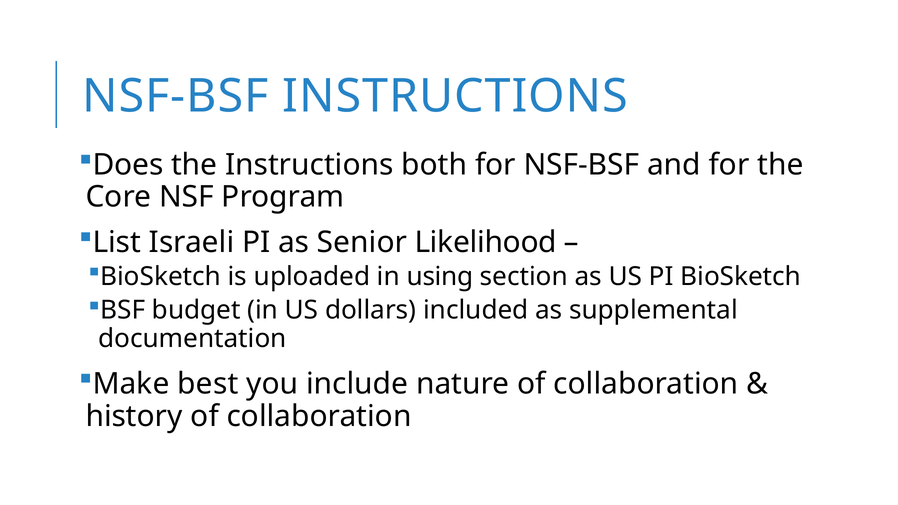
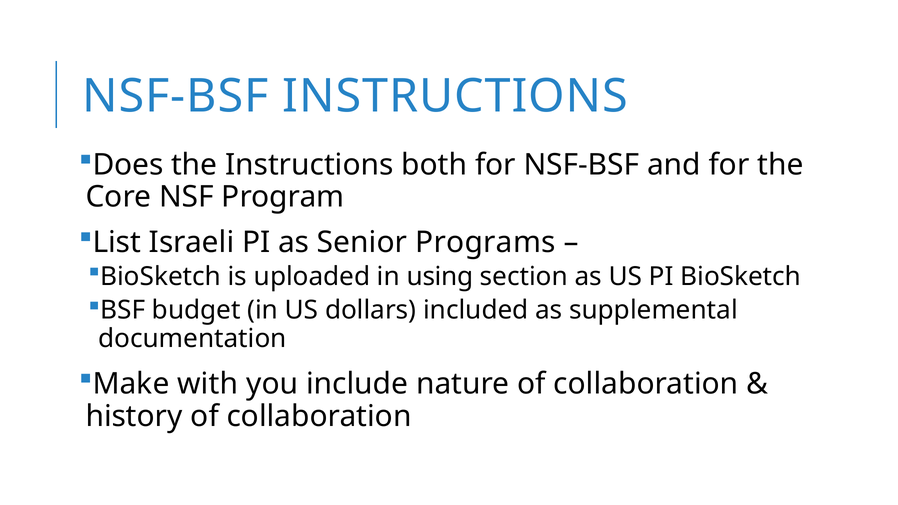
Likelihood: Likelihood -> Programs
best: best -> with
